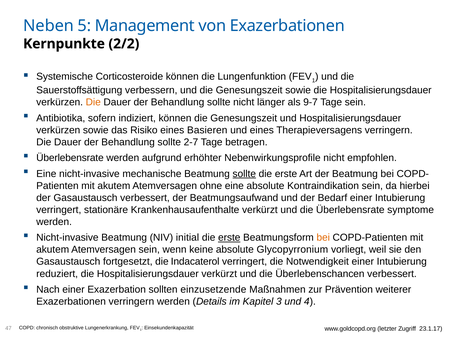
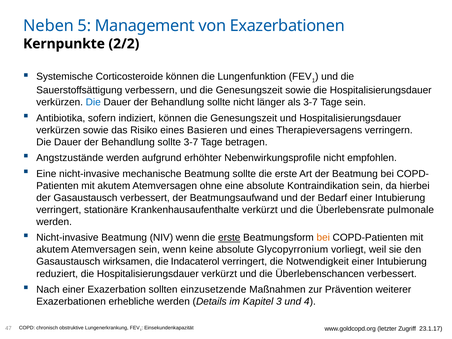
Die at (93, 102) colour: orange -> blue
als 9-7: 9-7 -> 3-7
sollte 2-7: 2-7 -> 3-7
Überlebensrate at (70, 158): Überlebensrate -> Angstzustände
sollte at (244, 174) underline: present -> none
symptome: symptome -> pulmonale
NIV initial: initial -> wenn
fortgesetzt: fortgesetzt -> wirksamen
Exazerbationen verringern: verringern -> erhebliche
